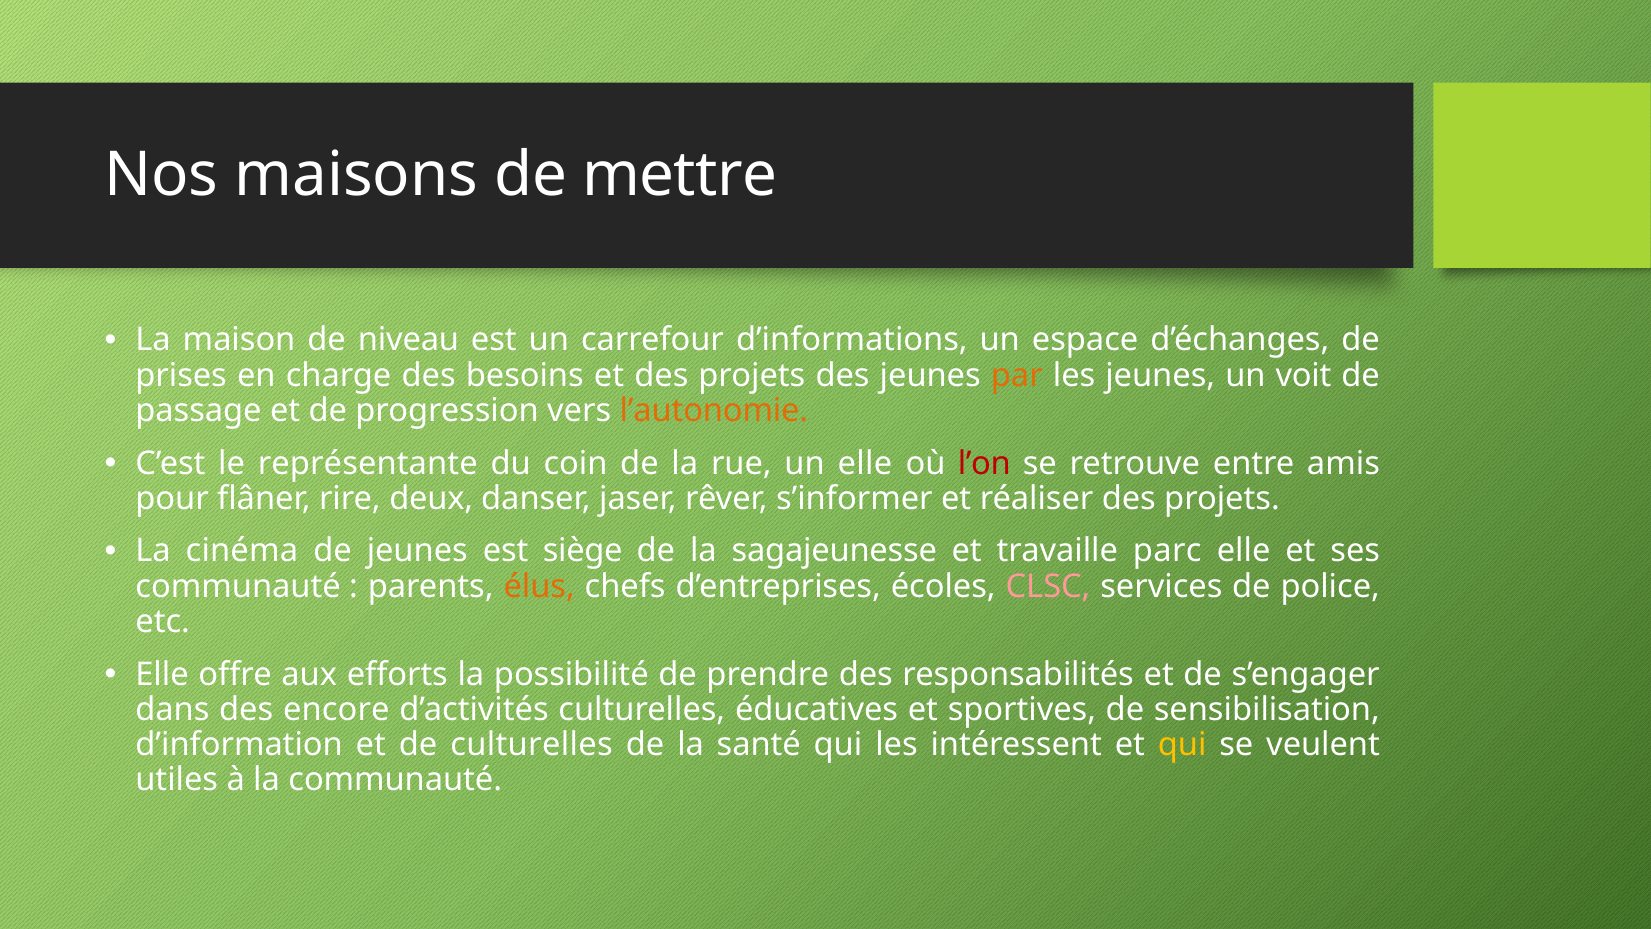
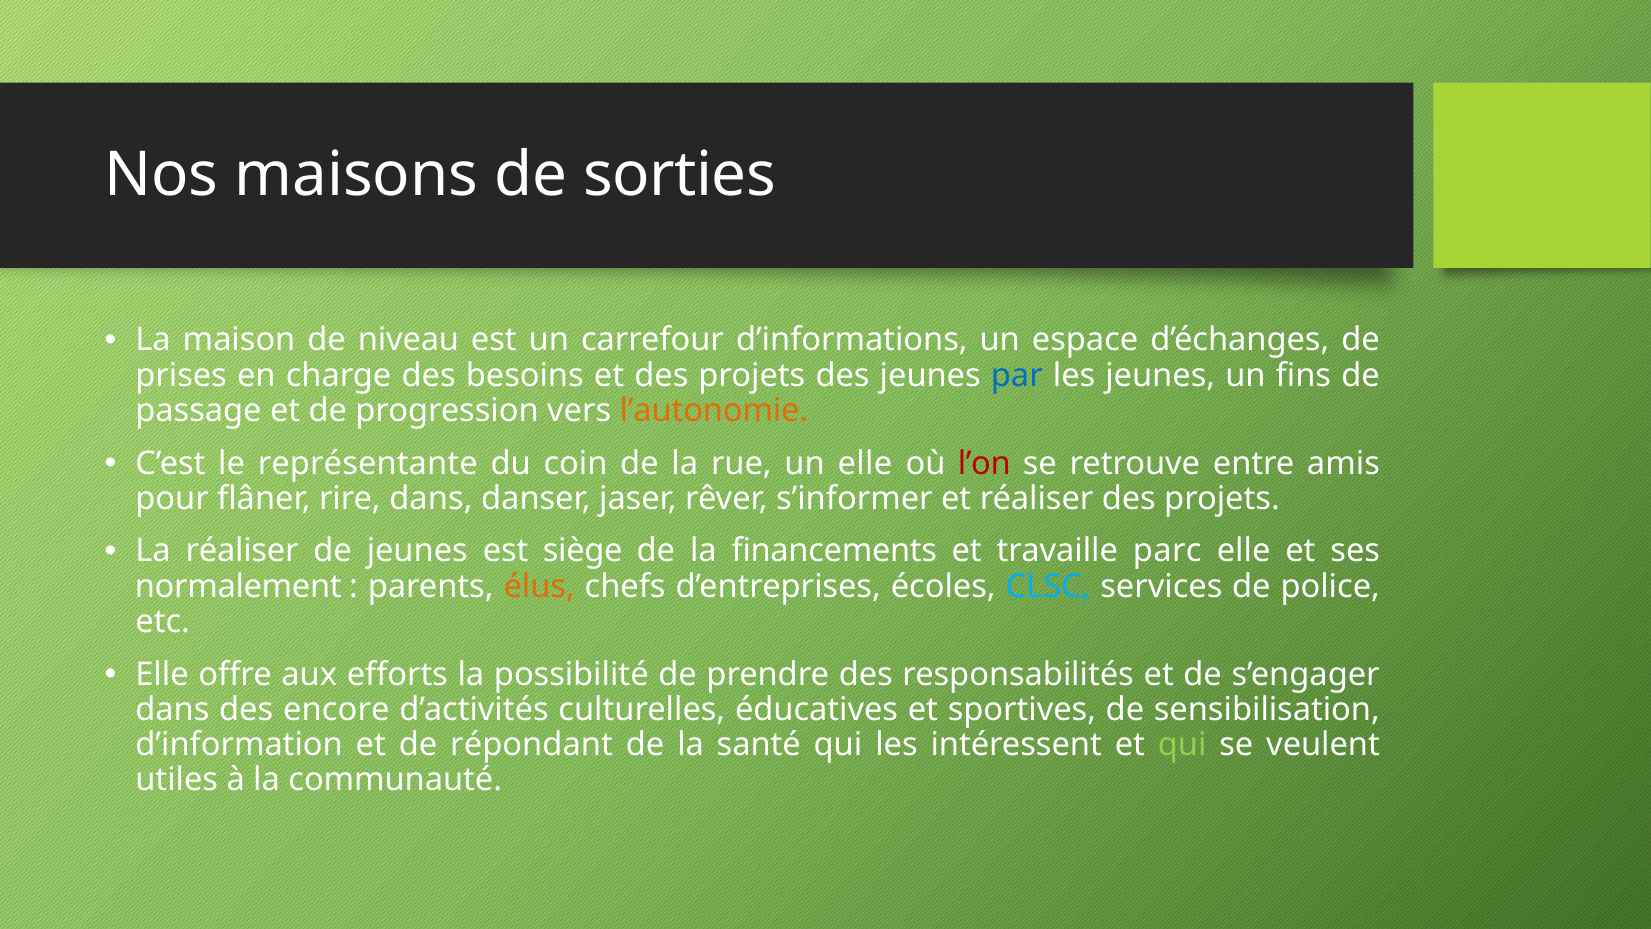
mettre: mettre -> sorties
par colour: orange -> blue
voit: voit -> fins
rire deux: deux -> dans
La cinéma: cinéma -> réaliser
sagajeunesse: sagajeunesse -> financements
communauté at (238, 586): communauté -> normalement
CLSC colour: pink -> light blue
de culturelles: culturelles -> répondant
qui at (1182, 745) colour: yellow -> light green
